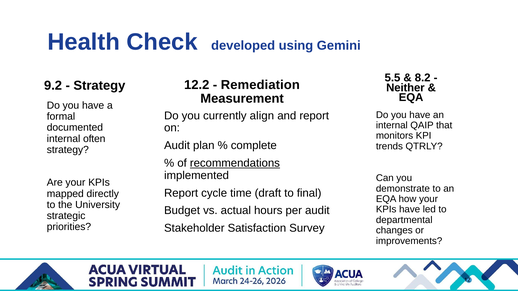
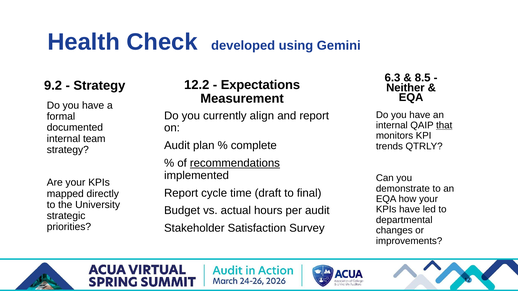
5.5: 5.5 -> 6.3
8.2: 8.2 -> 8.5
Remediation: Remediation -> Expectations
that underline: none -> present
often: often -> team
